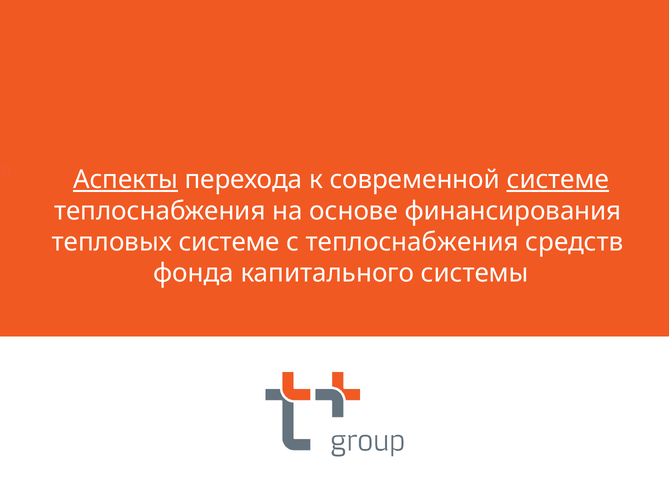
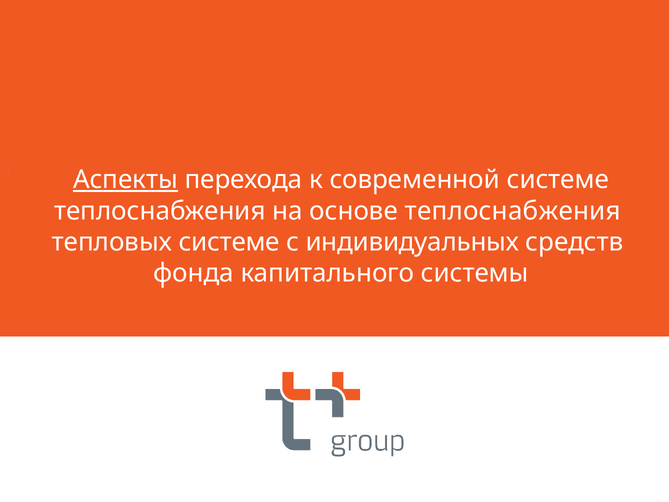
системе at (558, 180) underline: present -> none
основе финансирования: финансирования -> теплоснабжения
с теплоснабжения: теплоснабжения -> индивидуальных
